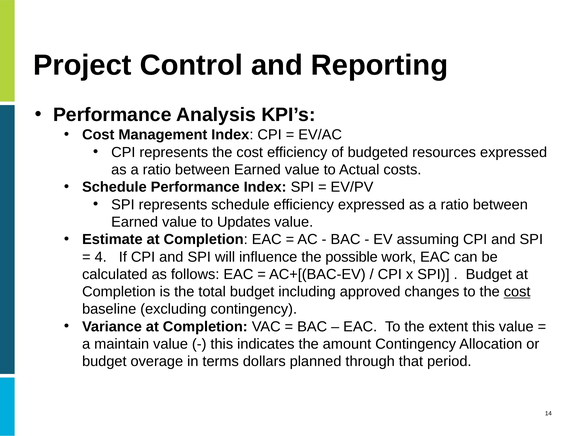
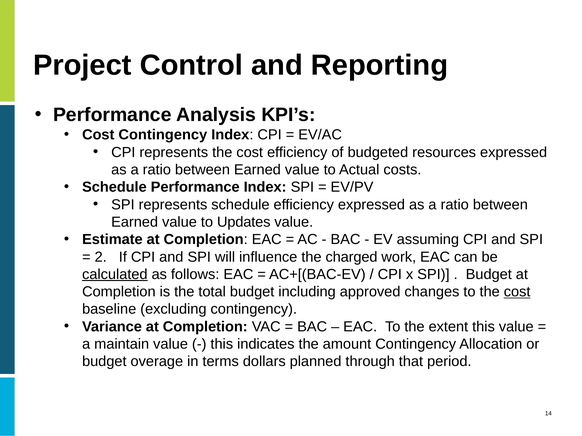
Cost Management: Management -> Contingency
4: 4 -> 2
possible: possible -> charged
calculated underline: none -> present
